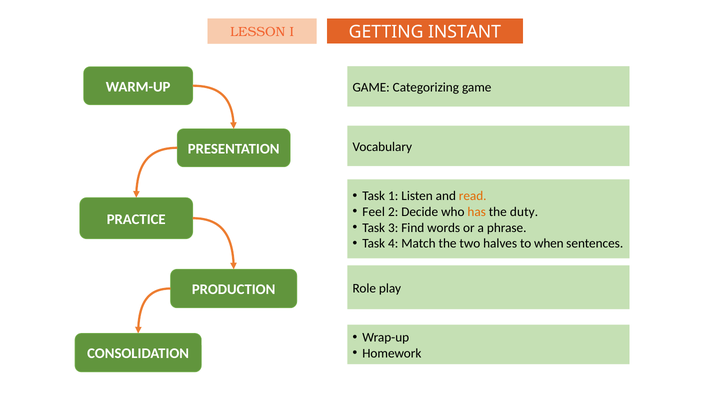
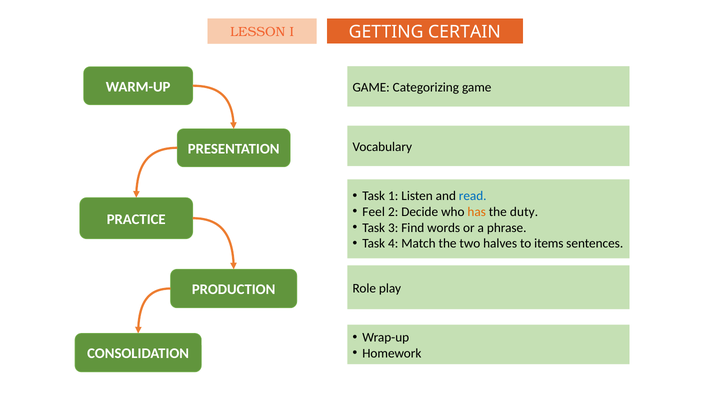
INSTANT: INSTANT -> CERTAIN
read colour: orange -> blue
when: when -> items
